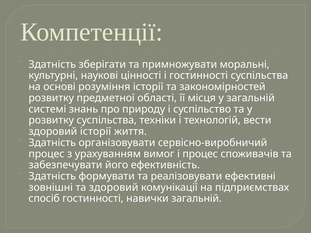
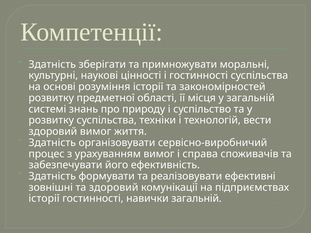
здоровий історії: історії -> вимог
і процес: процес -> справа
спосіб at (44, 199): спосіб -> історії
